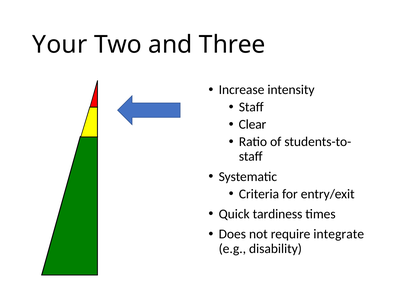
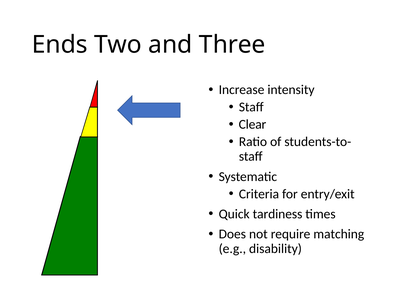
Your: Your -> Ends
integrate: integrate -> matching
